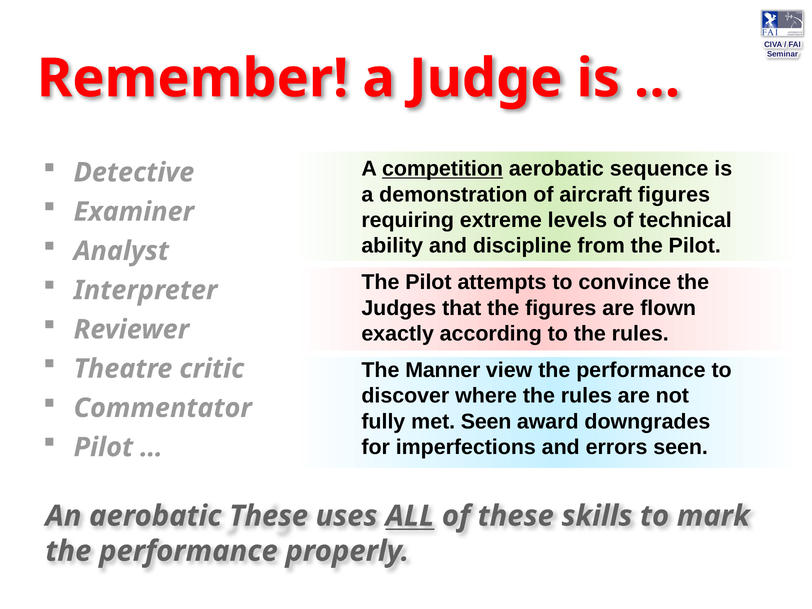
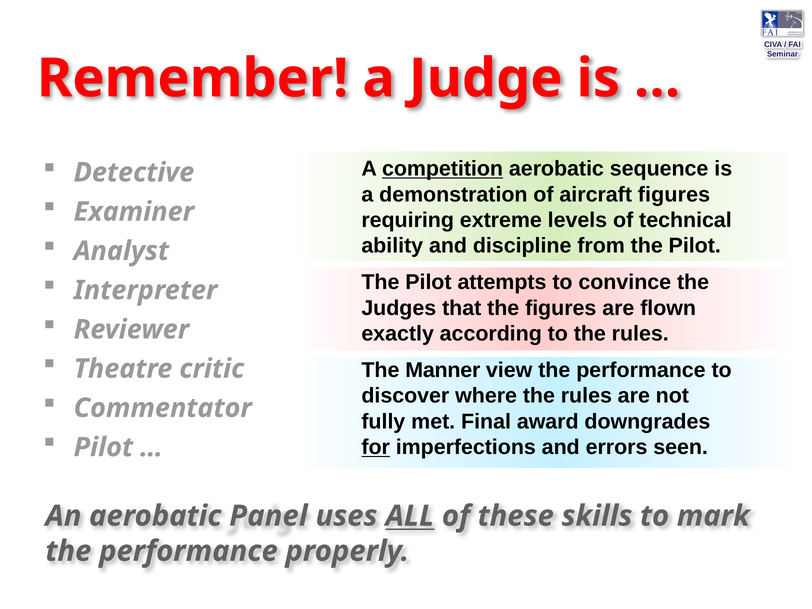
met Seen: Seen -> Final
for underline: none -> present
aerobatic These: These -> Panel
